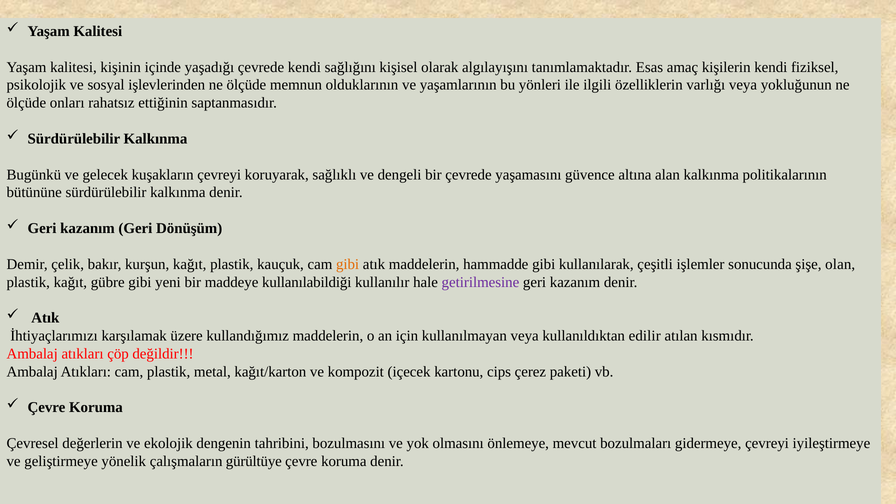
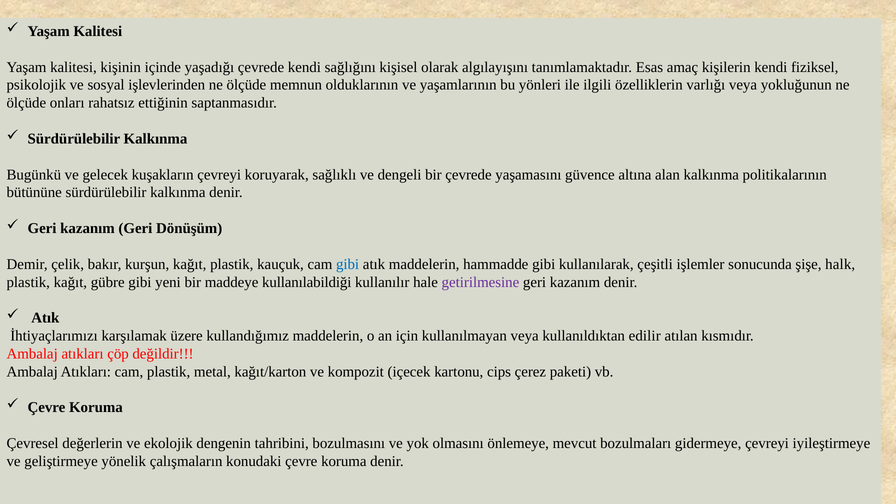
gibi at (348, 264) colour: orange -> blue
olan: olan -> halk
gürültüye: gürültüye -> konudaki
